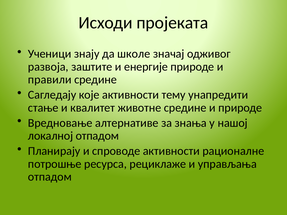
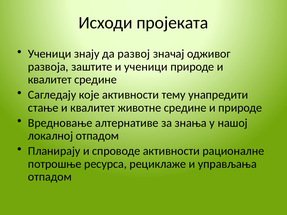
школе: школе -> развој
и енергије: енергије -> ученици
правили at (50, 80): правили -> квалитет
